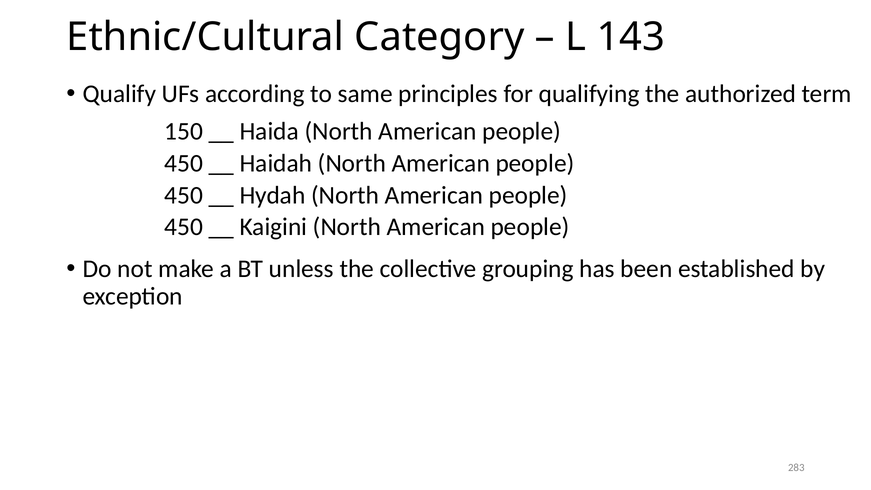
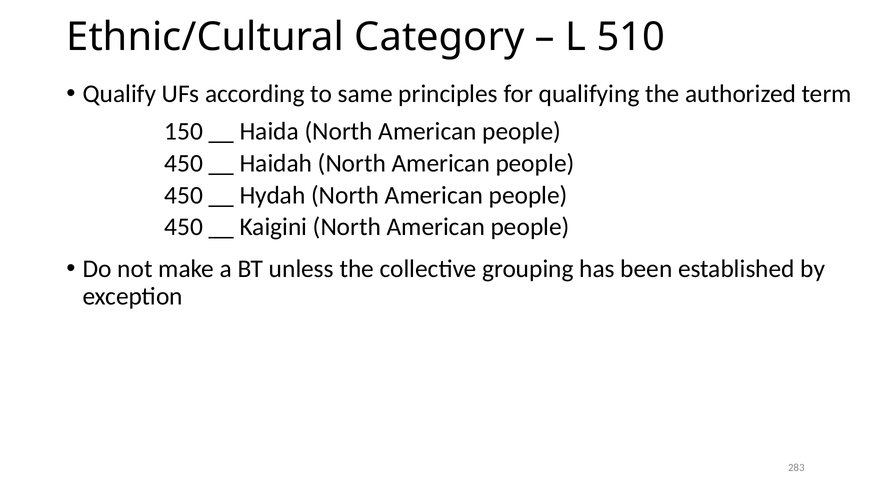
143: 143 -> 510
